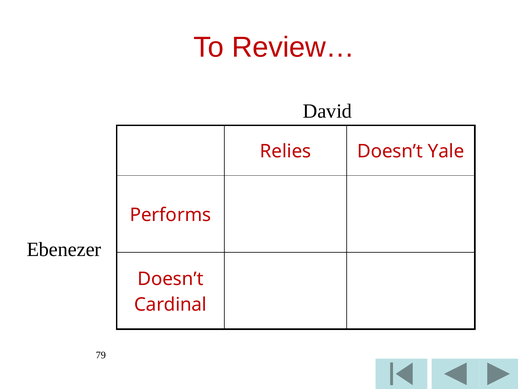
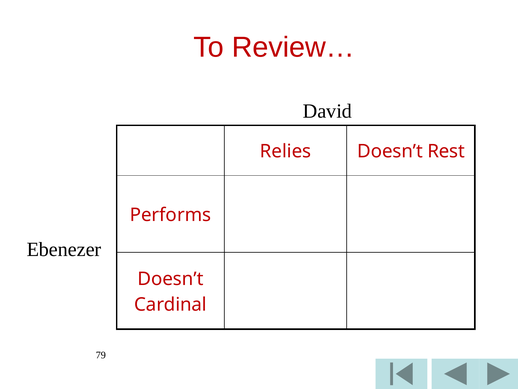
Yale: Yale -> Rest
